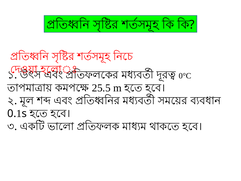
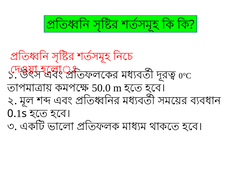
25.5: 25.5 -> 50.0
